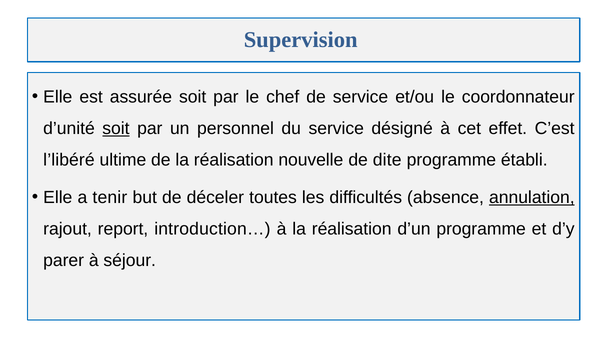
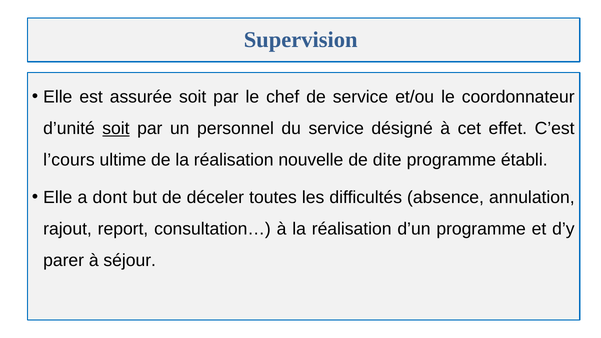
l’libéré: l’libéré -> l’cours
tenir: tenir -> dont
annulation underline: present -> none
introduction…: introduction… -> consultation…
